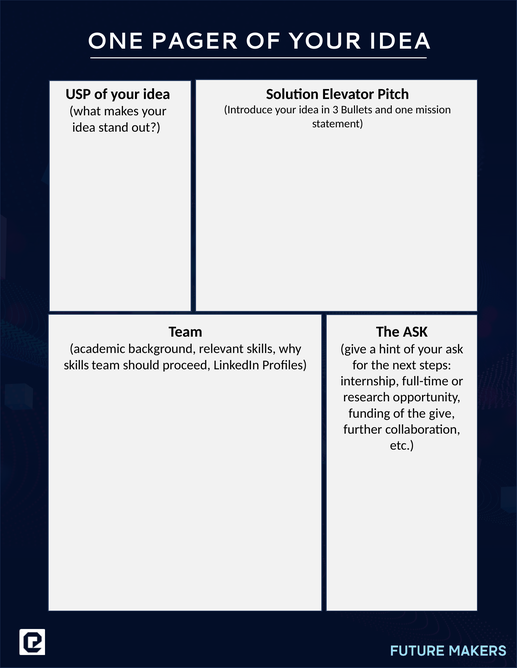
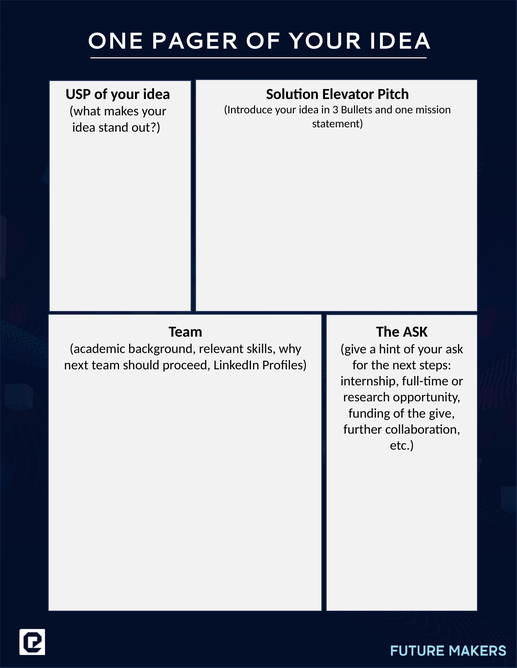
skills at (76, 365): skills -> next
